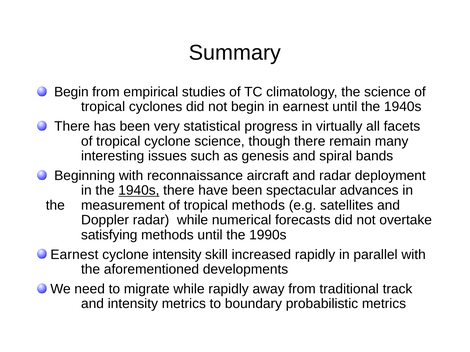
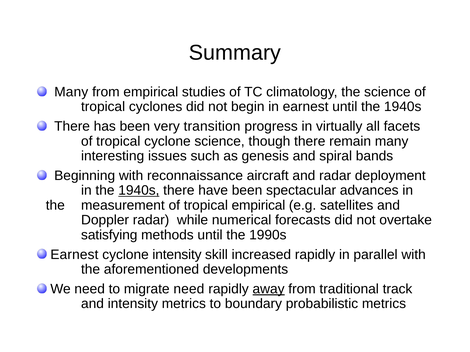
Begin at (71, 92): Begin -> Many
statistical: statistical -> transition
tropical methods: methods -> empirical
migrate while: while -> need
away underline: none -> present
